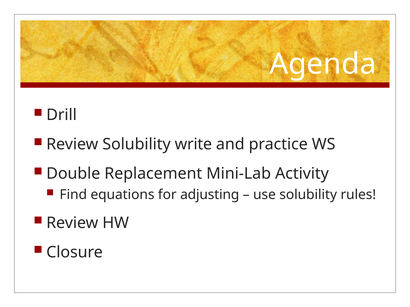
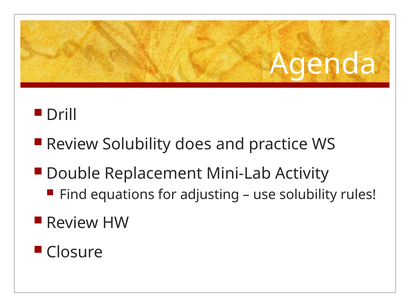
write: write -> does
